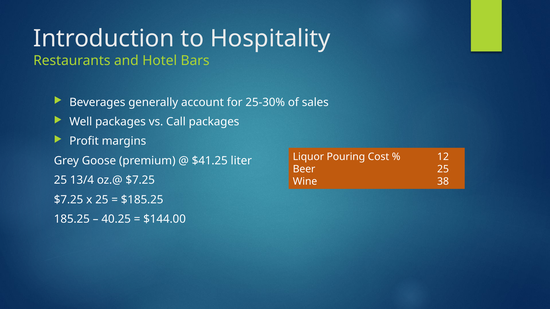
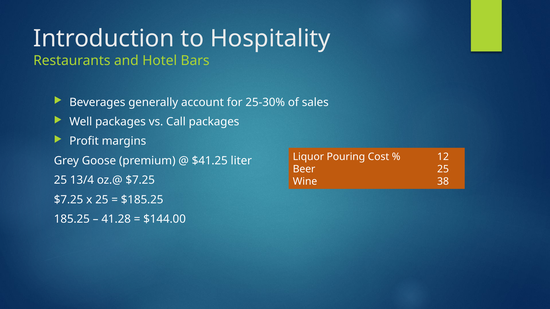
40.25: 40.25 -> 41.28
